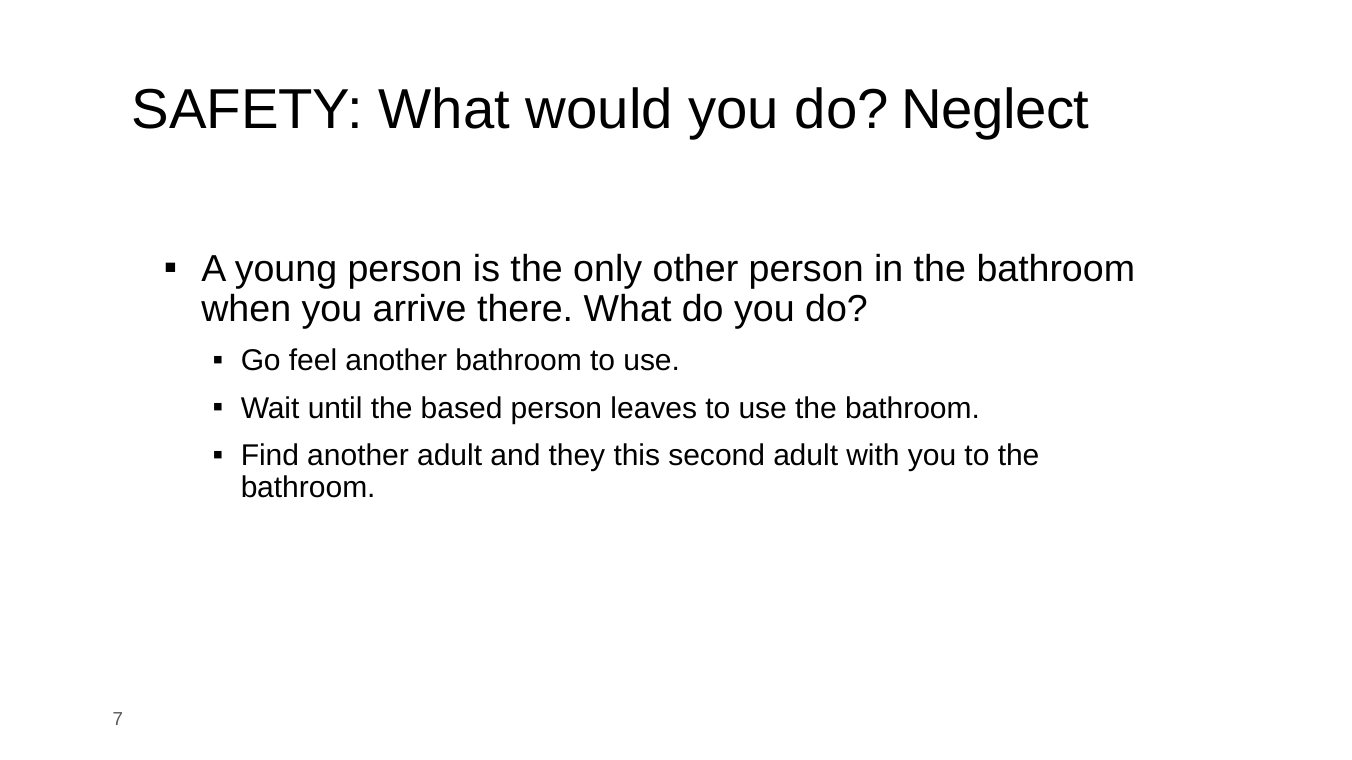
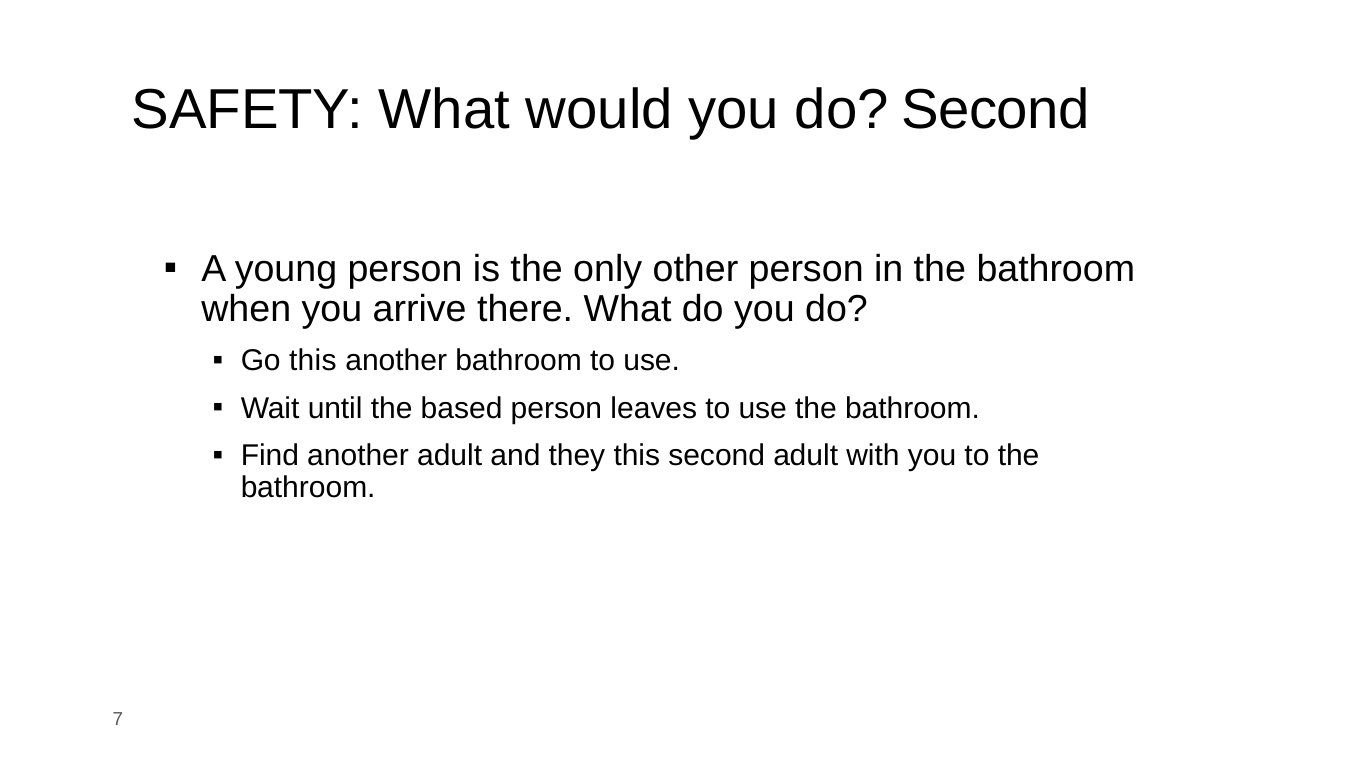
do Neglect: Neglect -> Second
Go feel: feel -> this
